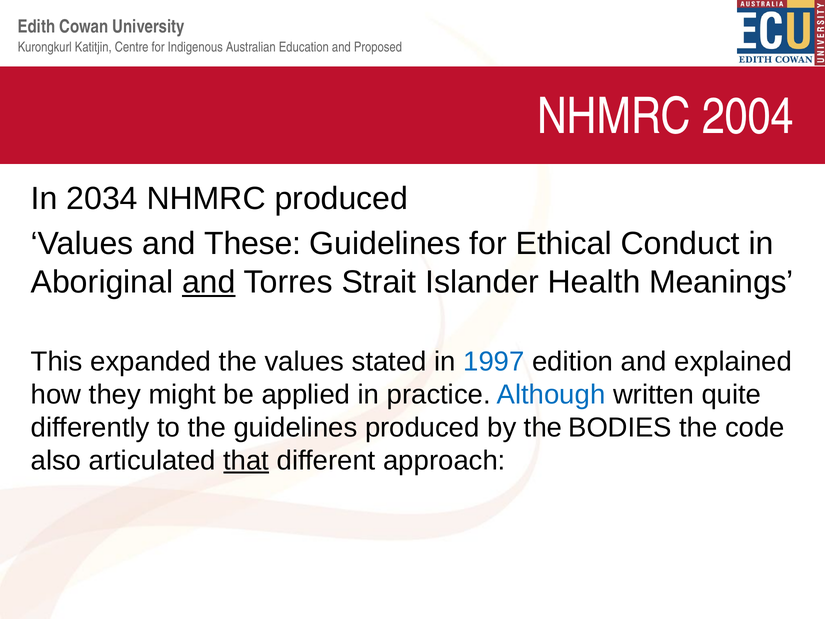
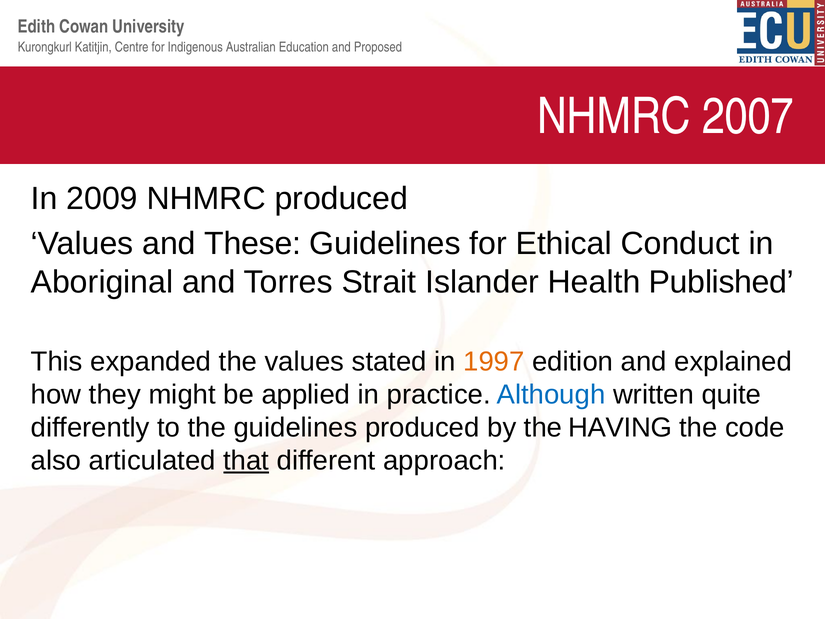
2004: 2004 -> 2007
2034: 2034 -> 2009
and at (209, 282) underline: present -> none
Meanings: Meanings -> Published
1997 colour: blue -> orange
BODIES: BODIES -> HAVING
